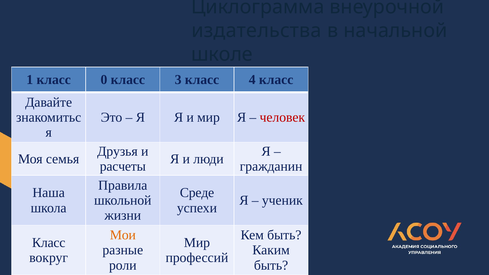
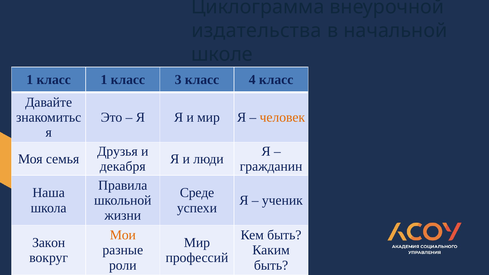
класс 0: 0 -> 1
человек colour: red -> orange
расчеты: расчеты -> декабря
Класс at (49, 243): Класс -> Закон
